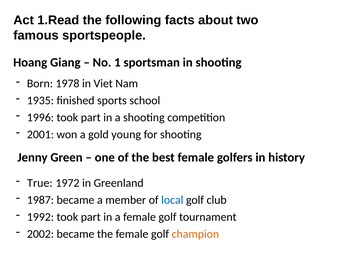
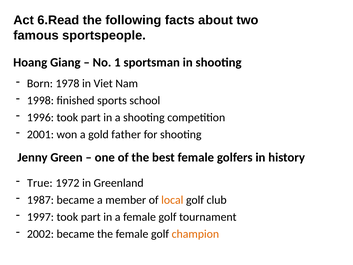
1.Read: 1.Read -> 6.Read
1935: 1935 -> 1998
young: young -> father
local colour: blue -> orange
1992: 1992 -> 1997
